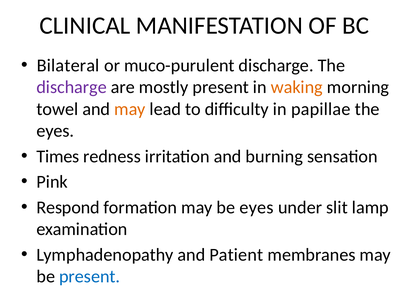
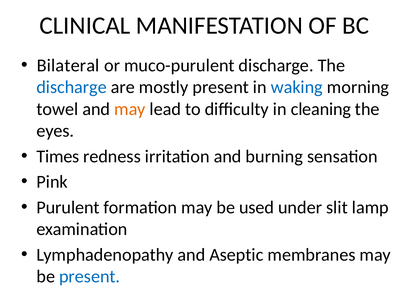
discharge at (72, 87) colour: purple -> blue
waking colour: orange -> blue
papillae: papillae -> cleaning
Respond: Respond -> Purulent
be eyes: eyes -> used
Patient: Patient -> Aseptic
